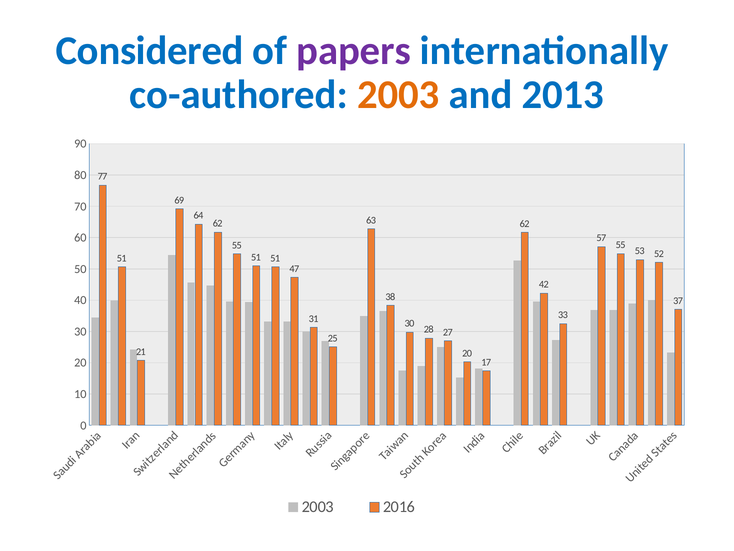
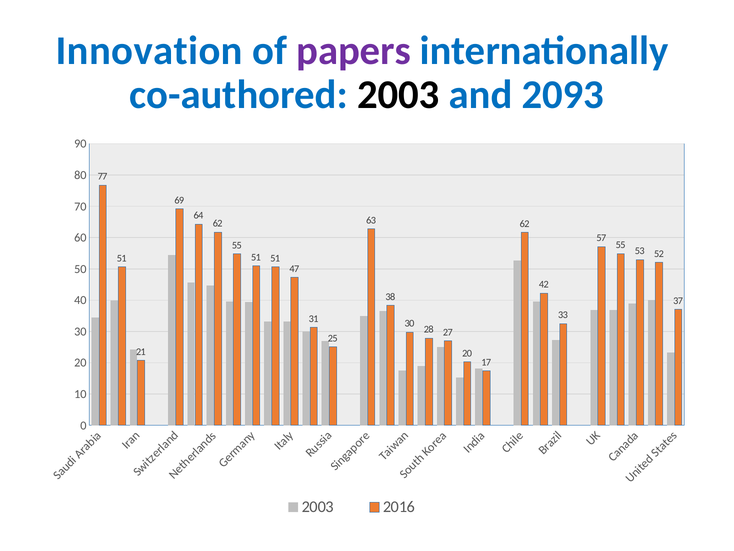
Considered: Considered -> Innovation
2003 at (398, 95) colour: orange -> black
2013: 2013 -> 2093
